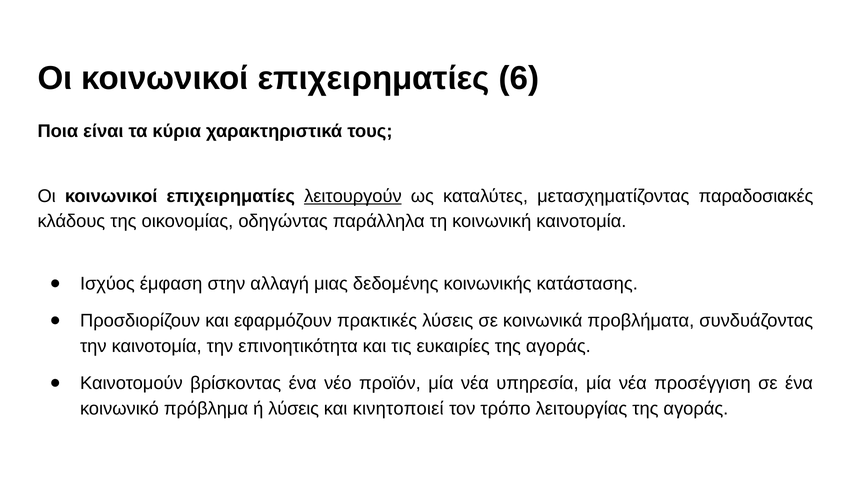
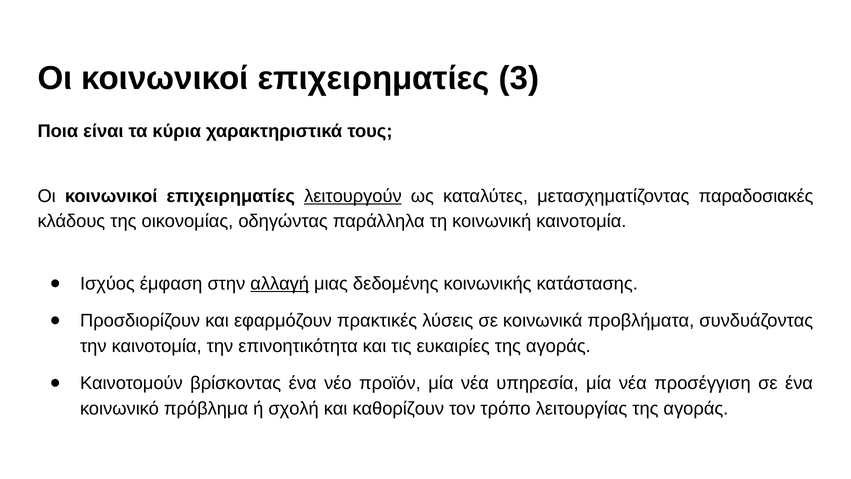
6: 6 -> 3
αλλαγή underline: none -> present
ή λύσεις: λύσεις -> σχολή
κινητοποιεί: κινητοποιεί -> καθορίζουν
